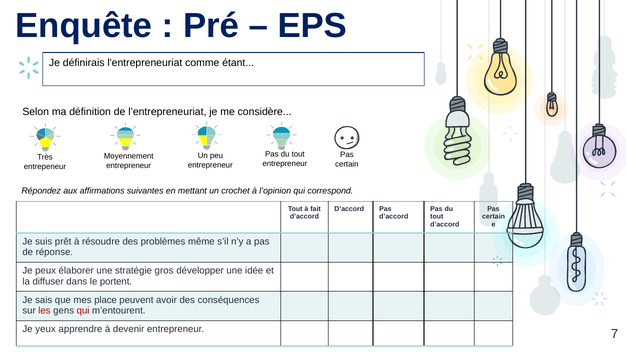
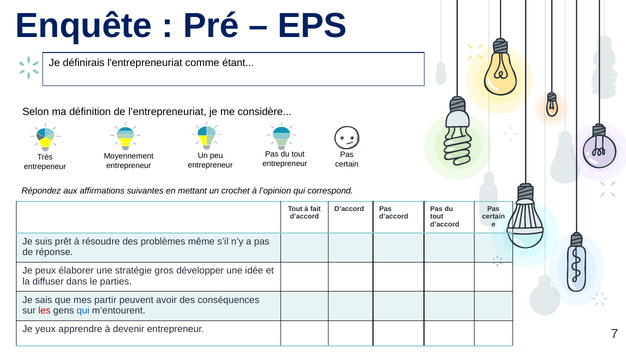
portent: portent -> parties
place: place -> partir
qui at (83, 311) colour: red -> blue
